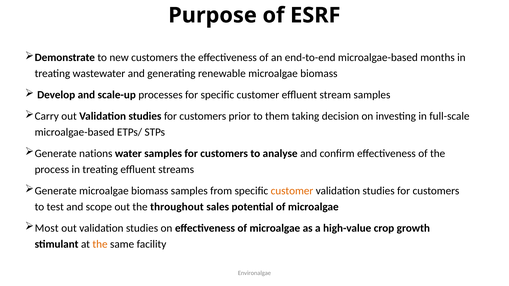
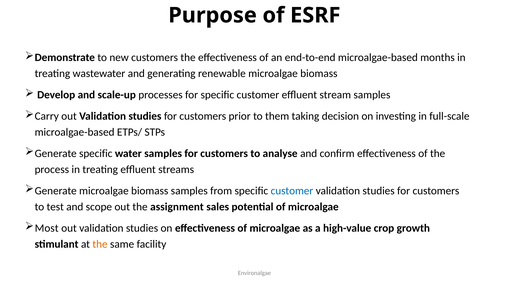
Generate nations: nations -> specific
customer at (292, 191) colour: orange -> blue
throughout: throughout -> assignment
